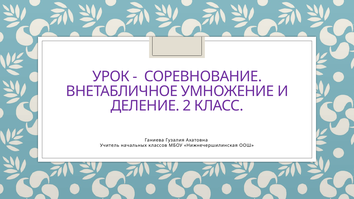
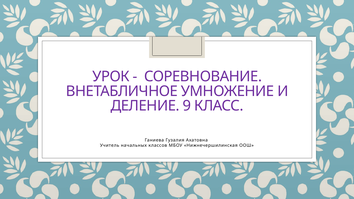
2: 2 -> 9
